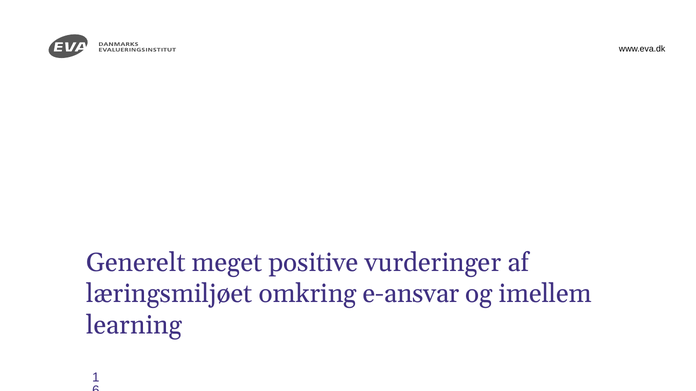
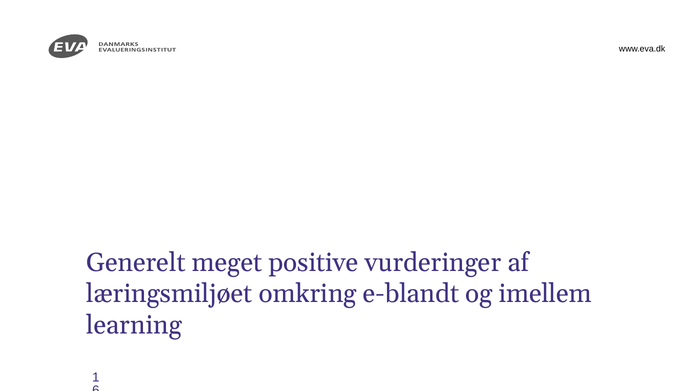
e-ansvar: e-ansvar -> e-blandt
